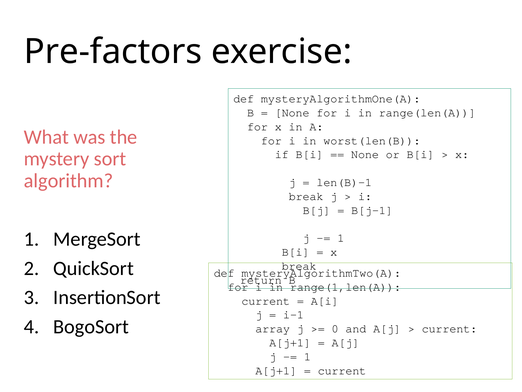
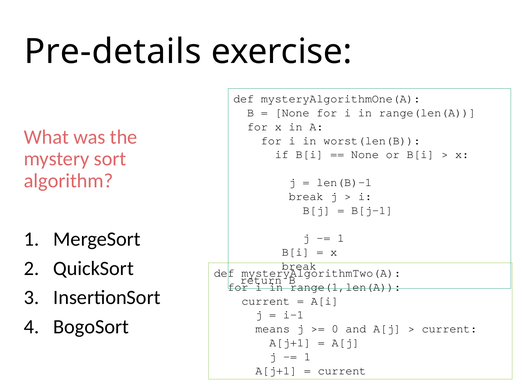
Pre-factors: Pre-factors -> Pre-details
array: array -> means
